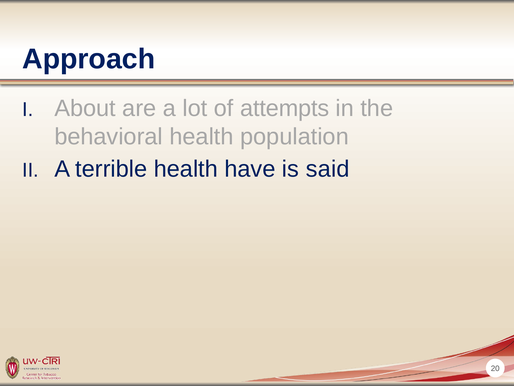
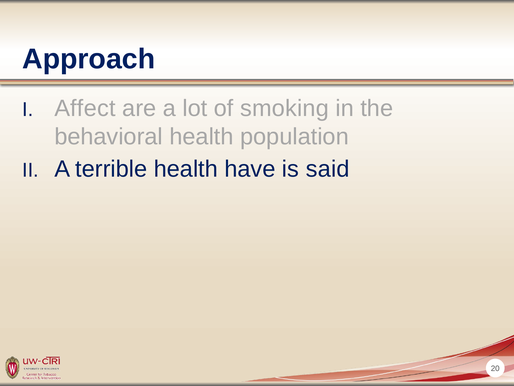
About: About -> Affect
attempts: attempts -> smoking
